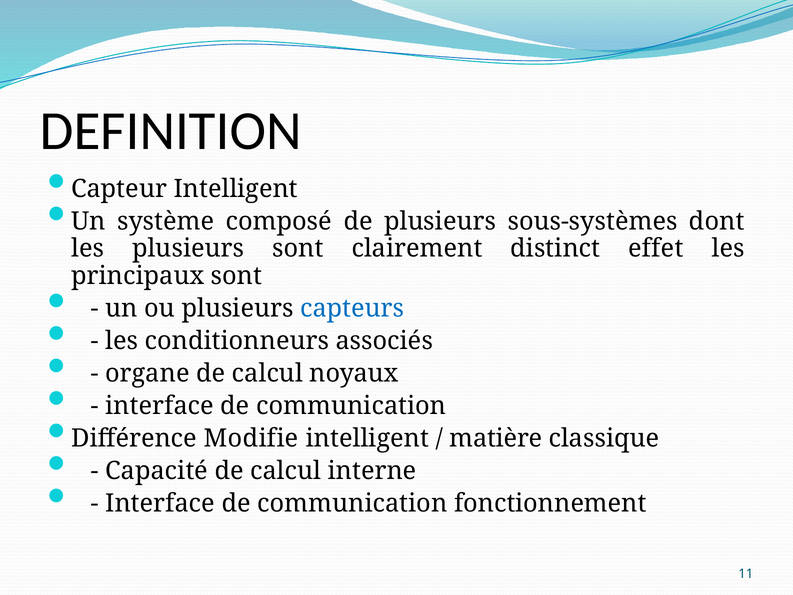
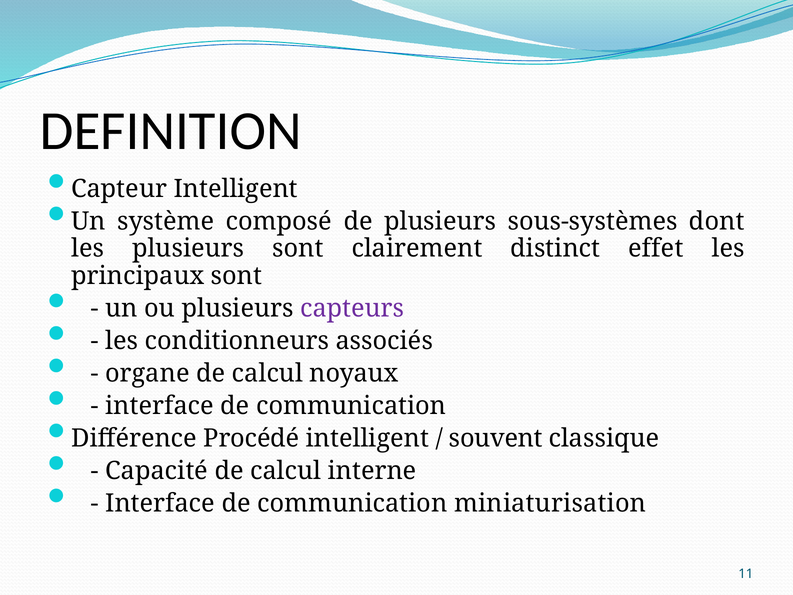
capteurs colour: blue -> purple
Modifie: Modifie -> Procédé
matière: matière -> souvent
fonctionnement: fonctionnement -> miniaturisation
